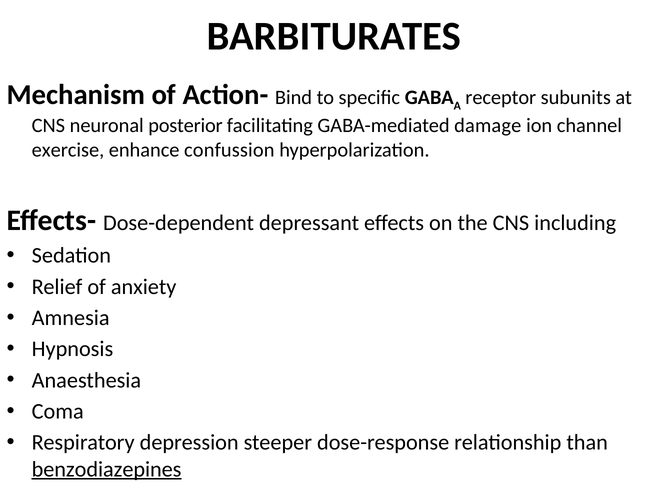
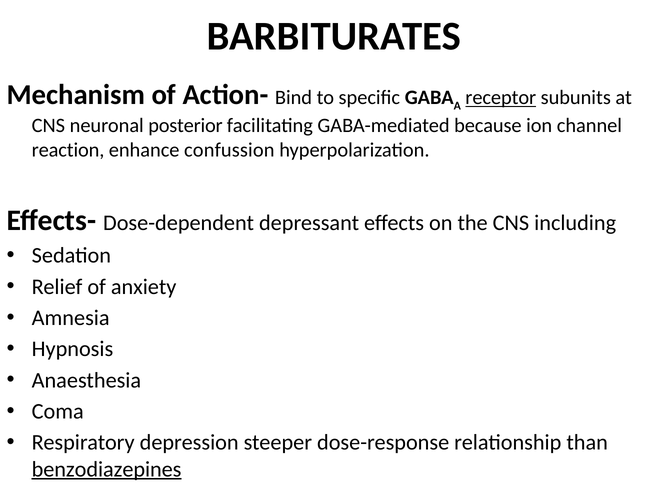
receptor underline: none -> present
damage: damage -> because
exercise: exercise -> reaction
